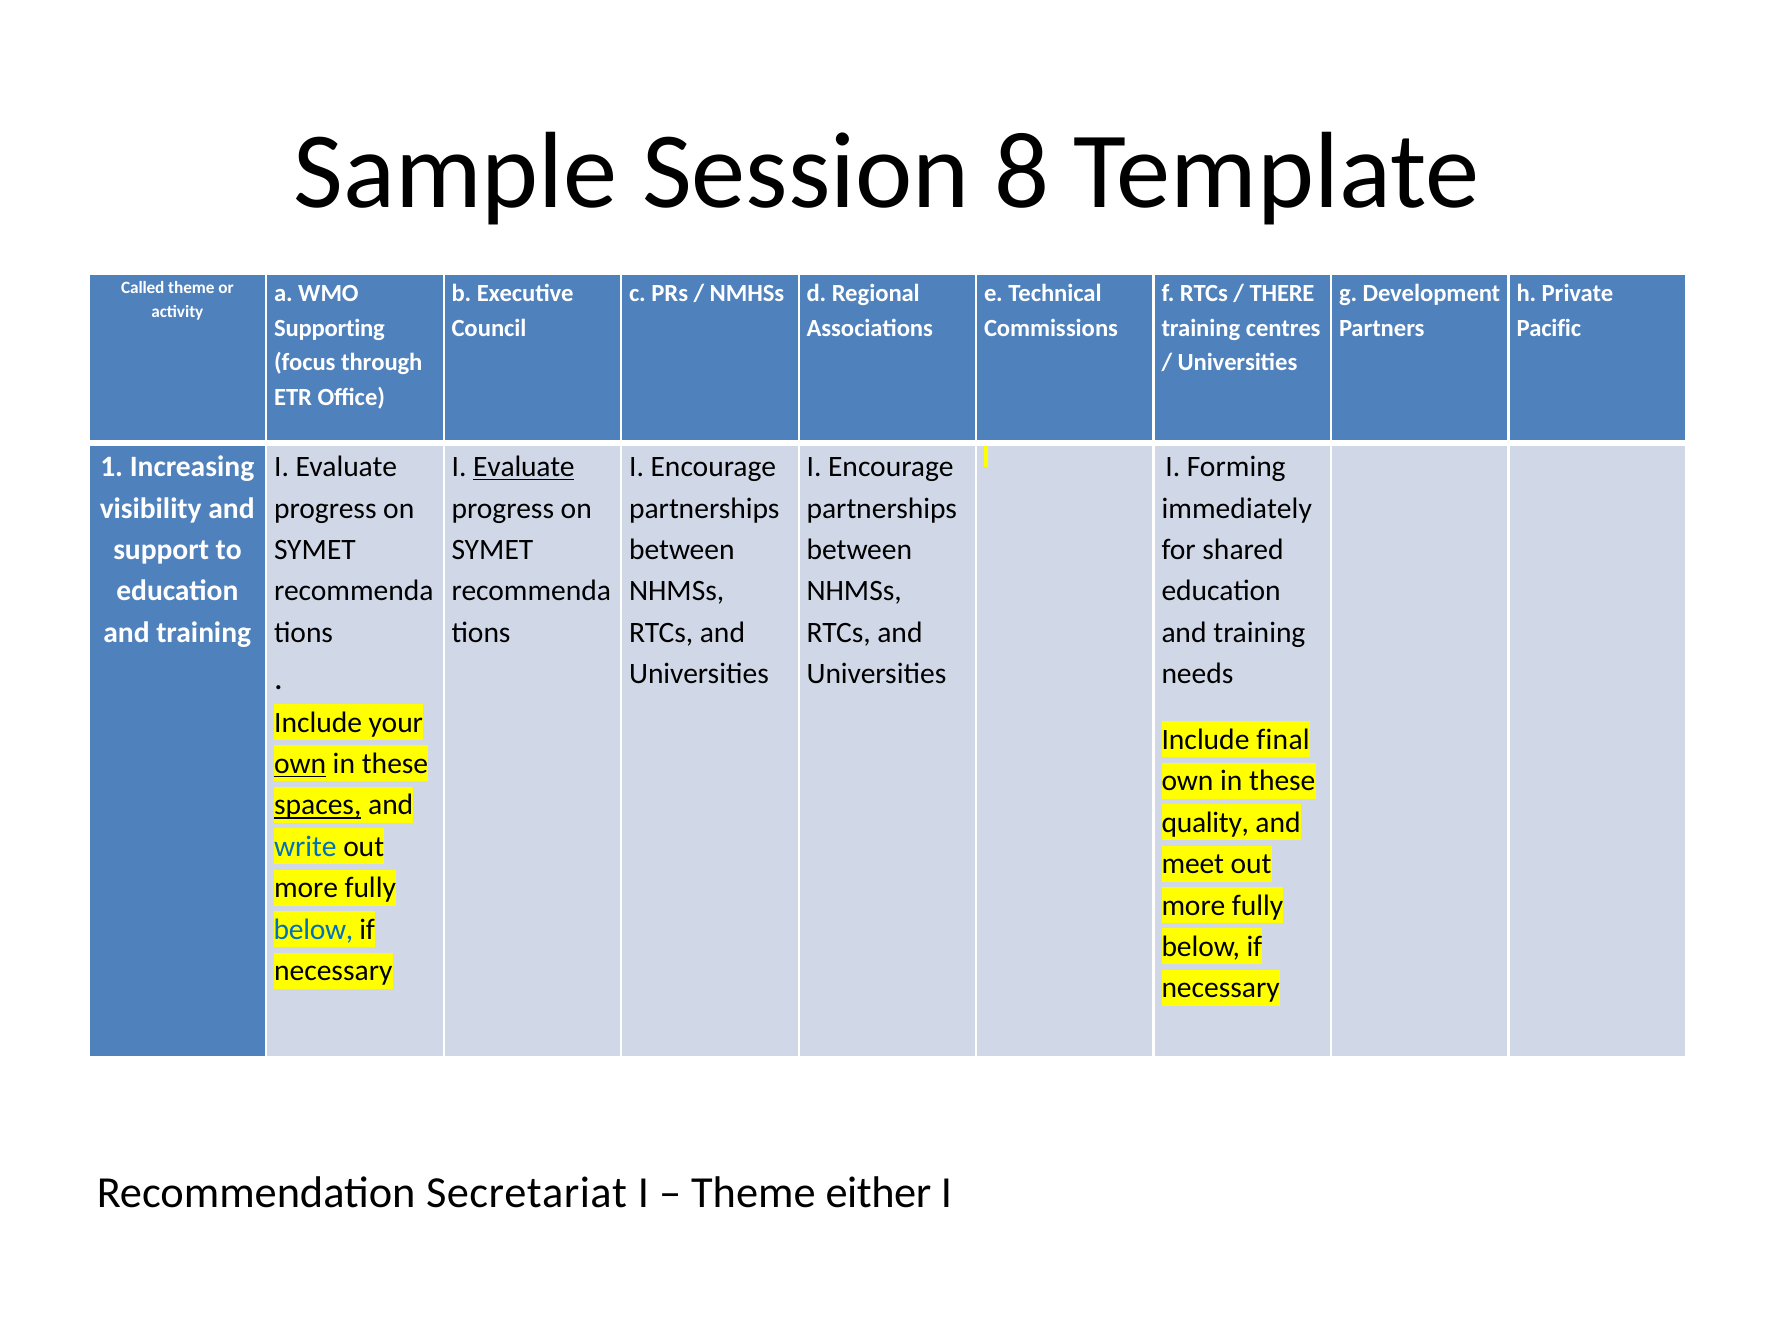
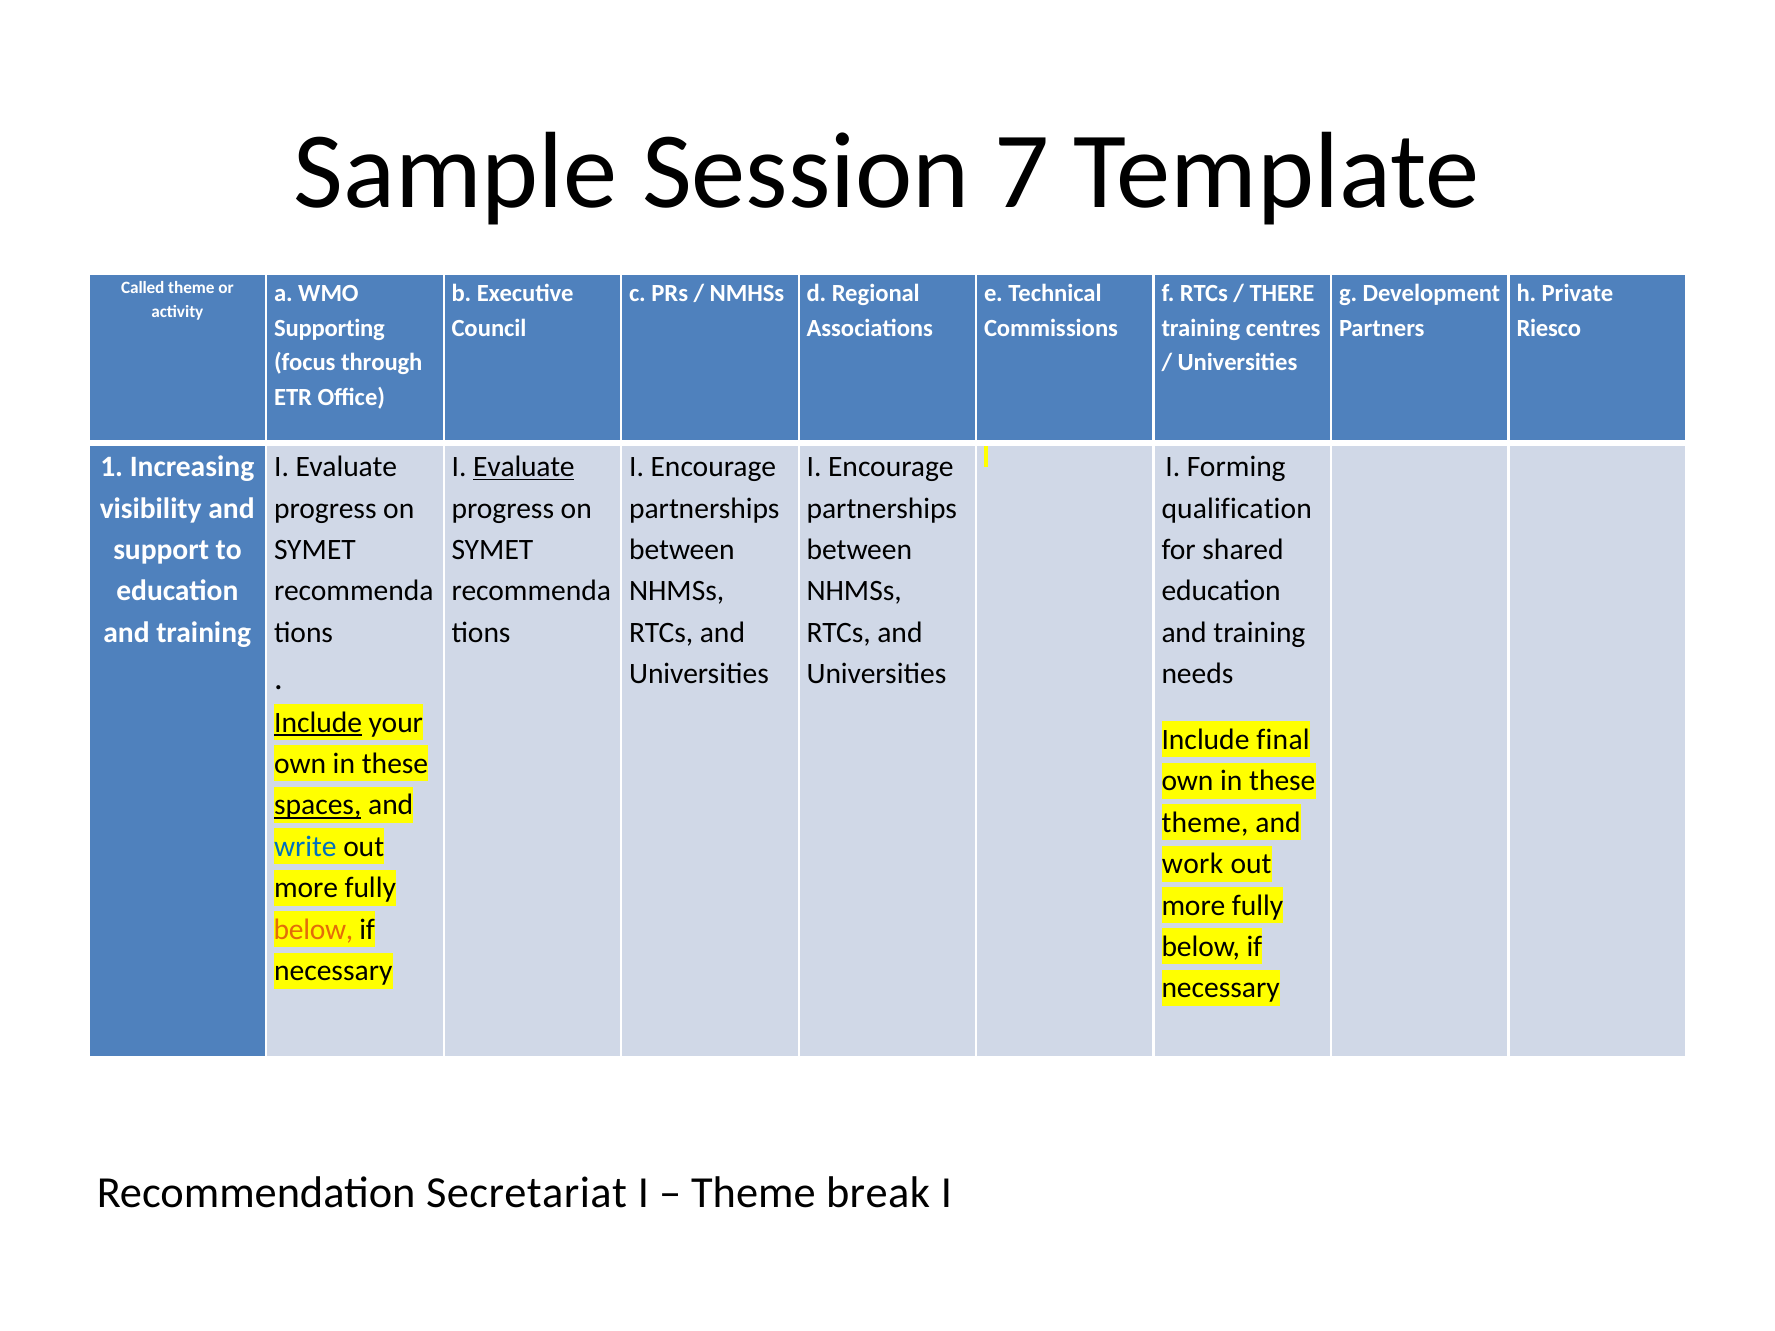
8: 8 -> 7
Pacific: Pacific -> Riesco
immediately: immediately -> qualification
Include at (318, 722) underline: none -> present
own at (300, 764) underline: present -> none
quality at (1205, 823): quality -> theme
meet: meet -> work
below at (314, 930) colour: blue -> orange
either: either -> break
